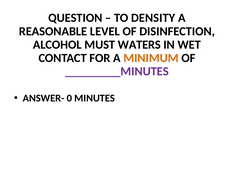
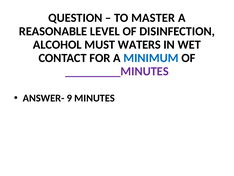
DENSITY: DENSITY -> MASTER
MINIMUM colour: orange -> blue
0: 0 -> 9
